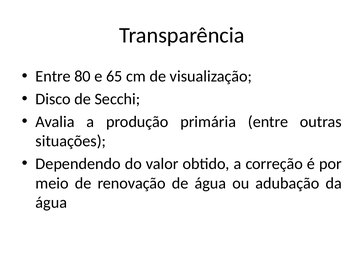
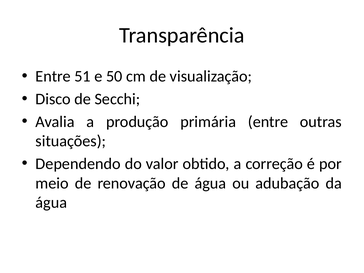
80: 80 -> 51
65: 65 -> 50
